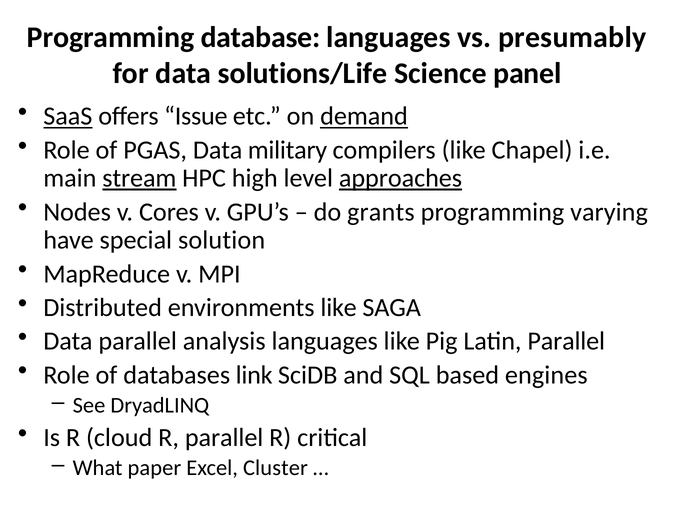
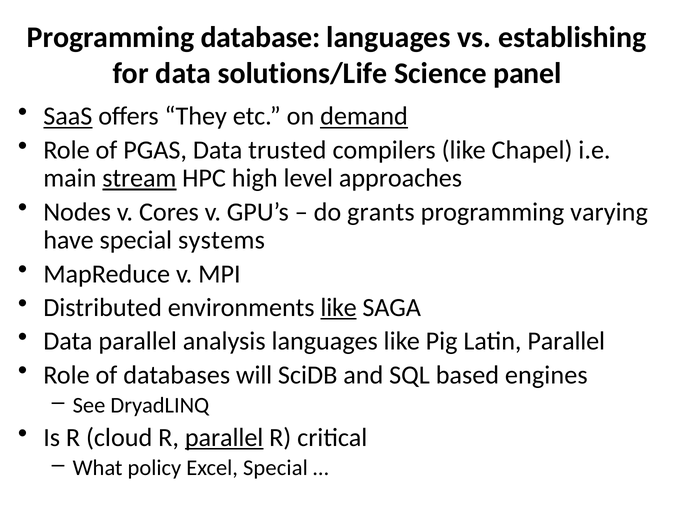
presumably: presumably -> establishing
Issue: Issue -> They
military: military -> trusted
approaches underline: present -> none
solution: solution -> systems
like at (339, 308) underline: none -> present
link: link -> will
parallel at (224, 438) underline: none -> present
paper: paper -> policy
Excel Cluster: Cluster -> Special
